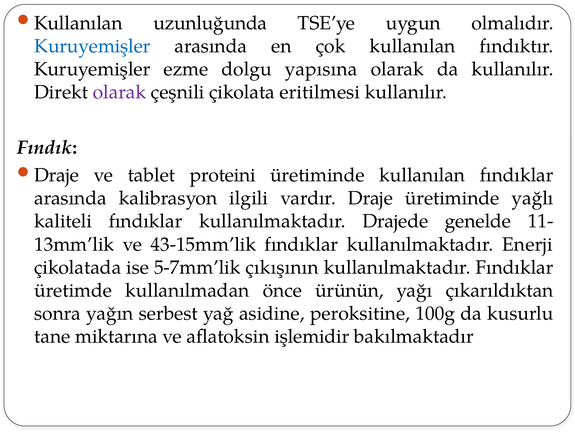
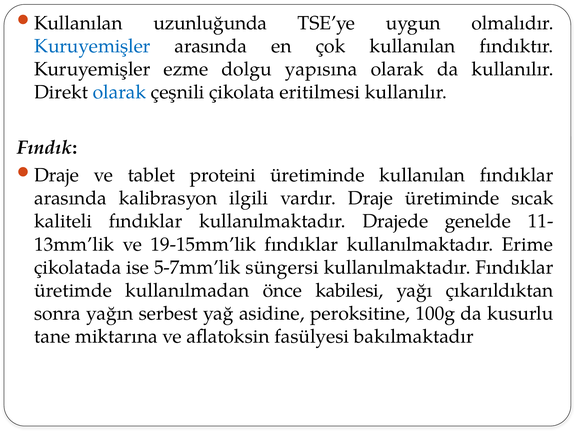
olarak at (120, 92) colour: purple -> blue
yağlı: yağlı -> sıcak
43-15mm’lik: 43-15mm’lik -> 19-15mm’lik
Enerji: Enerji -> Erime
çıkışının: çıkışının -> süngersi
ürünün: ürünün -> kabilesi
işlemidir: işlemidir -> fasülyesi
